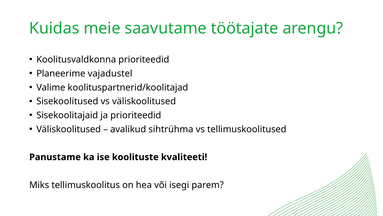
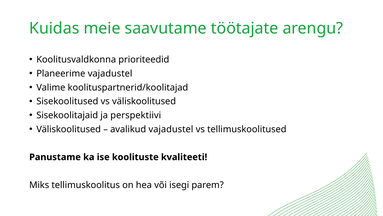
ja prioriteedid: prioriteedid -> perspektiivi
avalikud sihtrühma: sihtrühma -> vajadustel
